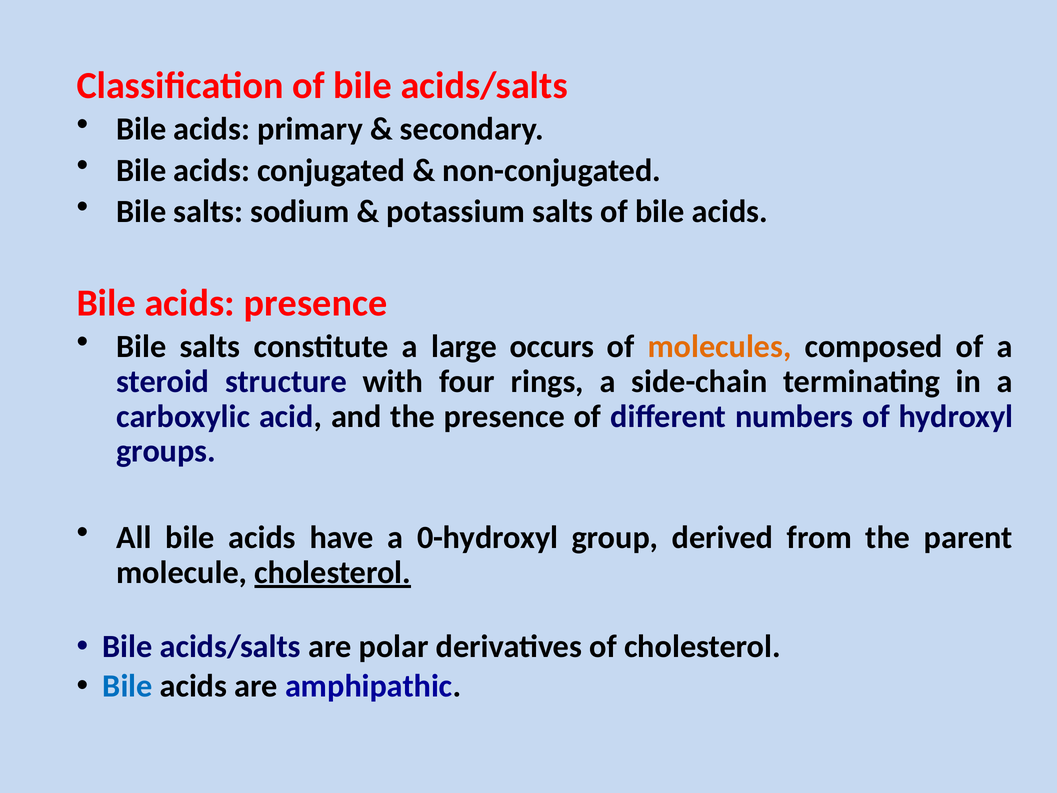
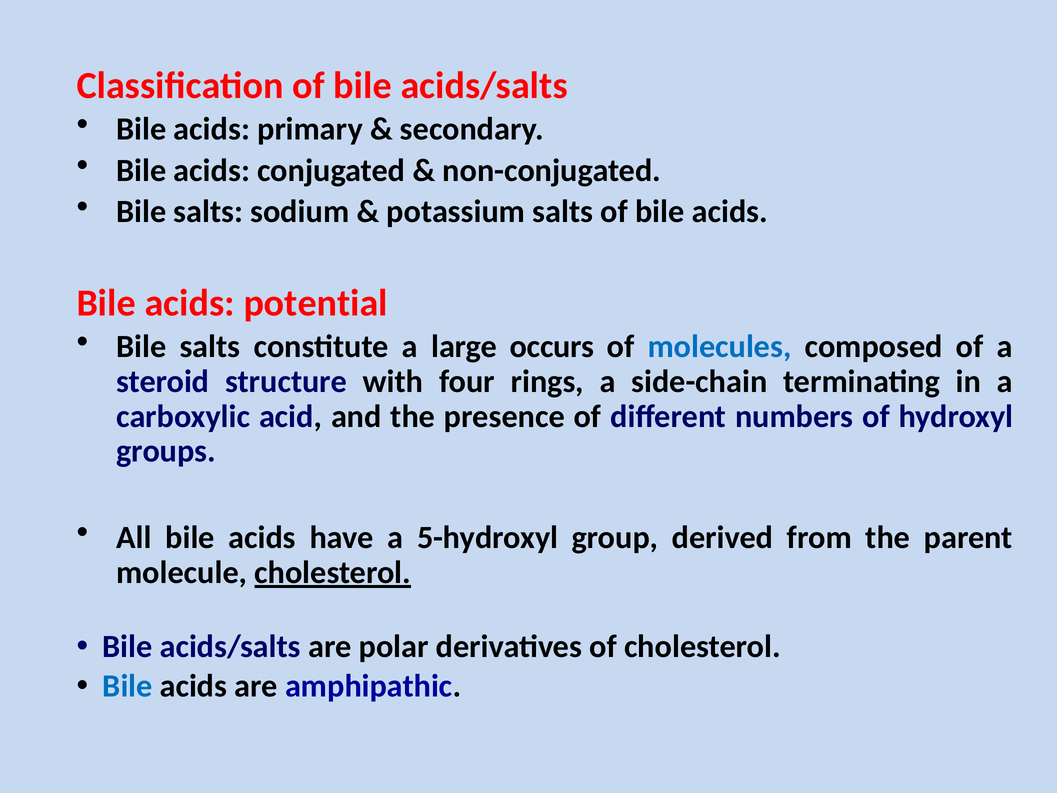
acids presence: presence -> potential
molecules colour: orange -> blue
0-hydroxyl: 0-hydroxyl -> 5-hydroxyl
